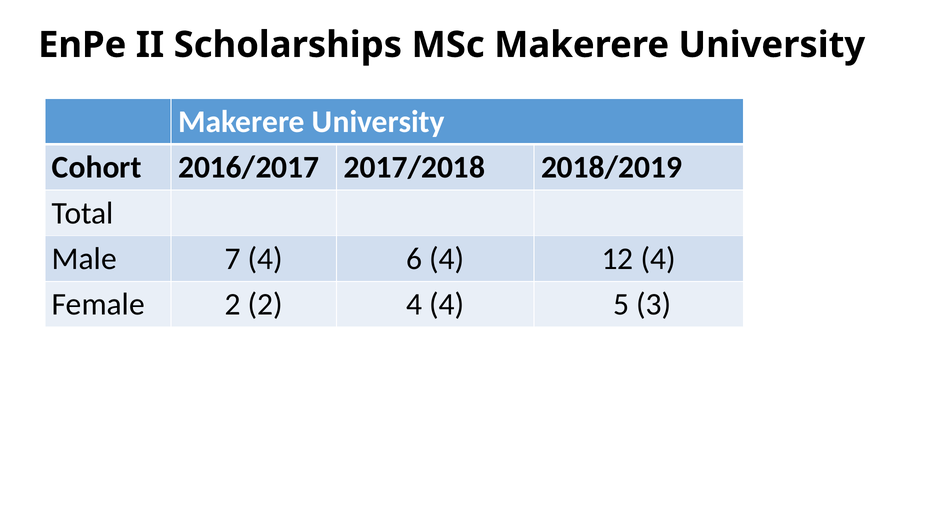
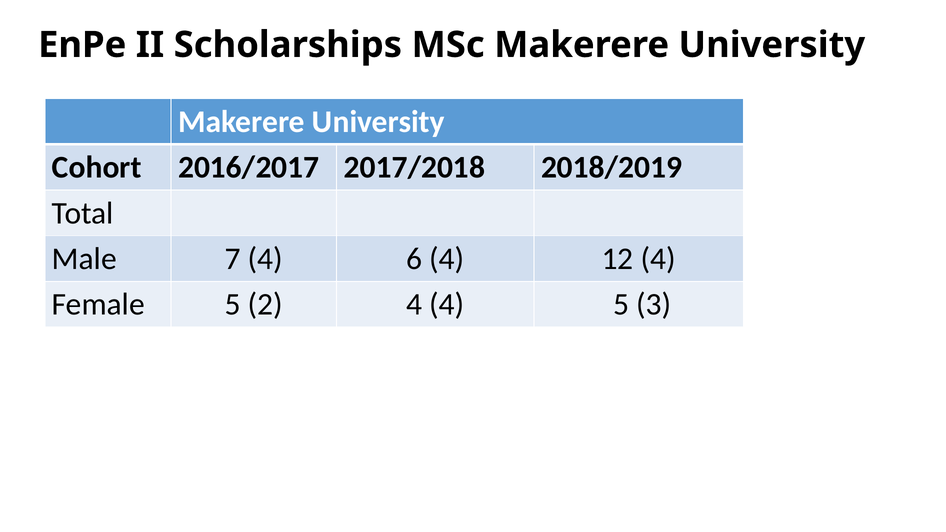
Female 2: 2 -> 5
